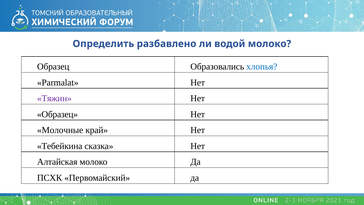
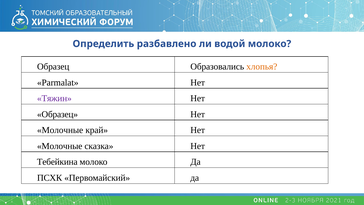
хлопья colour: blue -> orange
Тебейкина at (60, 146): Тебейкина -> Молочные
Алтайская: Алтайская -> Тебейкина
